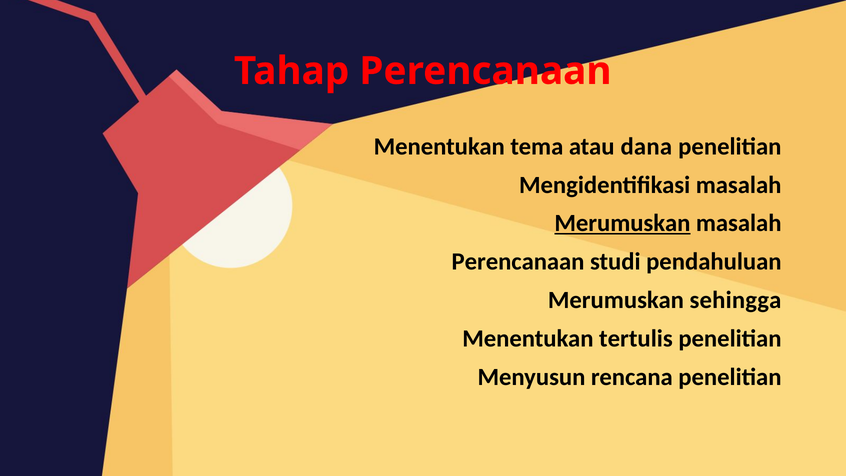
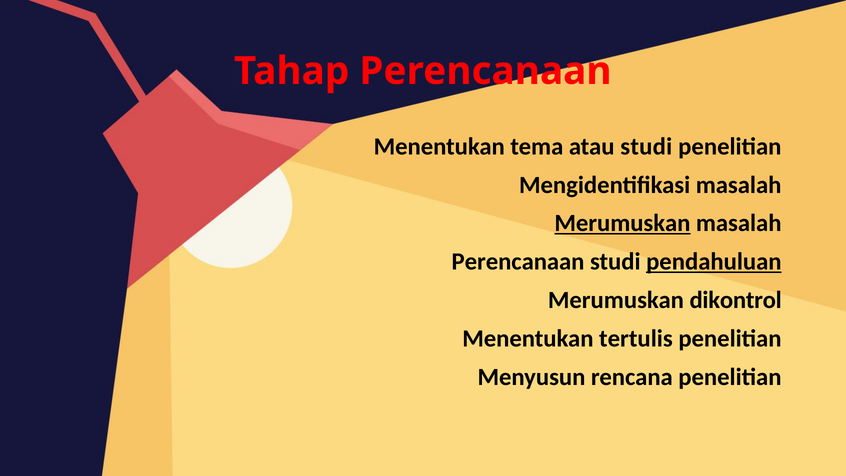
atau dana: dana -> studi
pendahuluan underline: none -> present
sehingga: sehingga -> dikontrol
